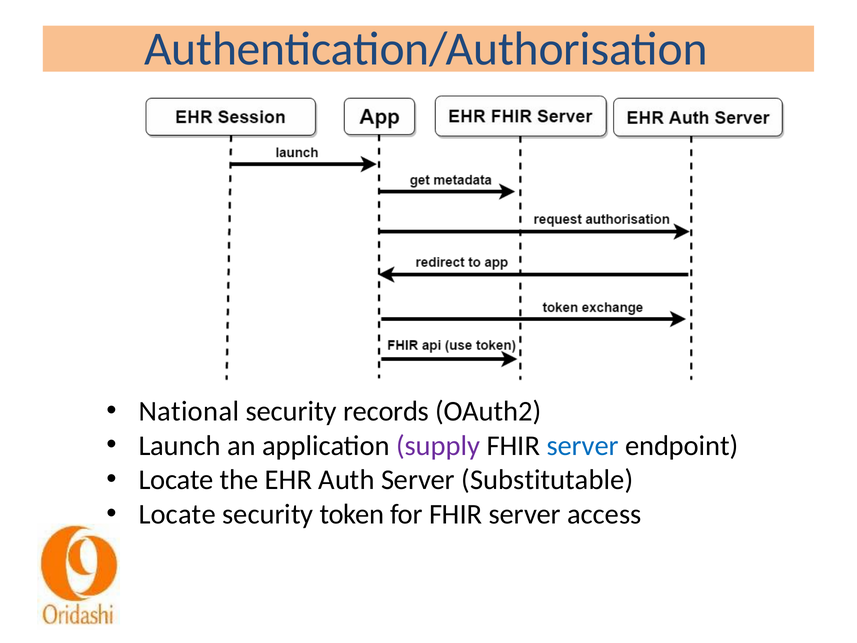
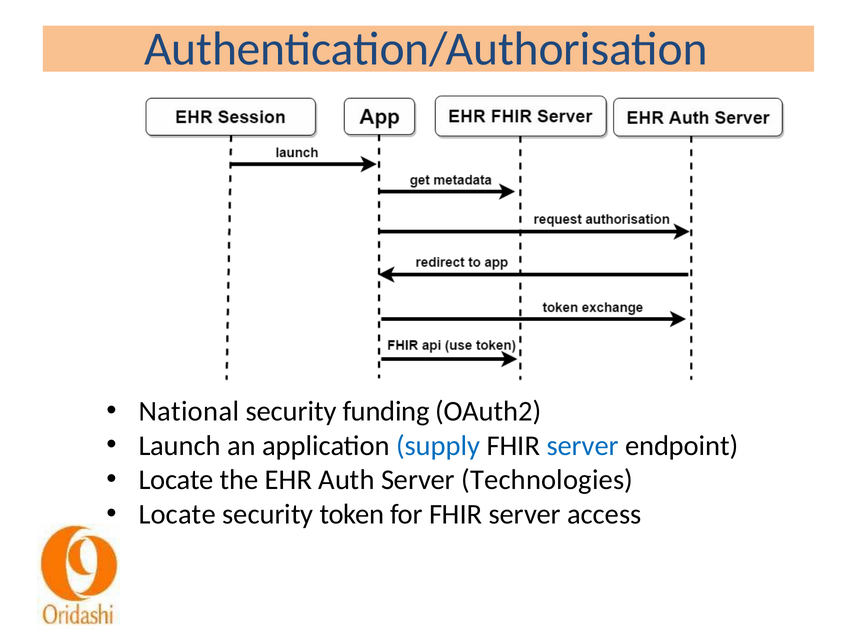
records: records -> funding
supply colour: purple -> blue
Substitutable: Substitutable -> Technologies
